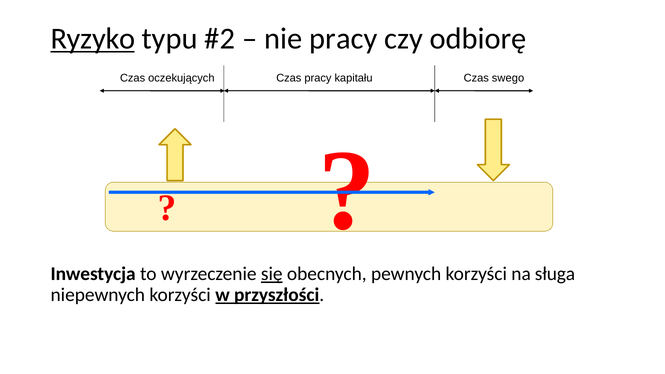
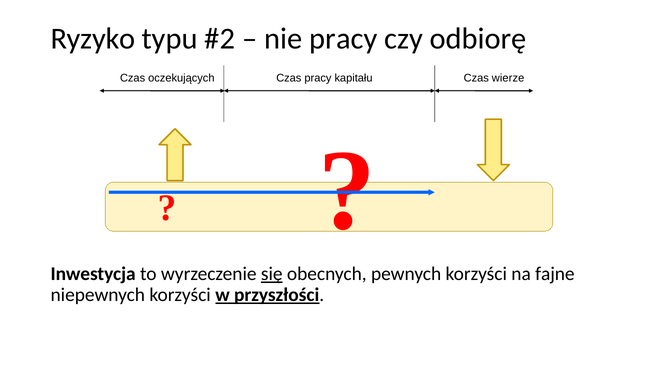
Ryzyko underline: present -> none
swego: swego -> wierze
sługa: sługa -> fajne
